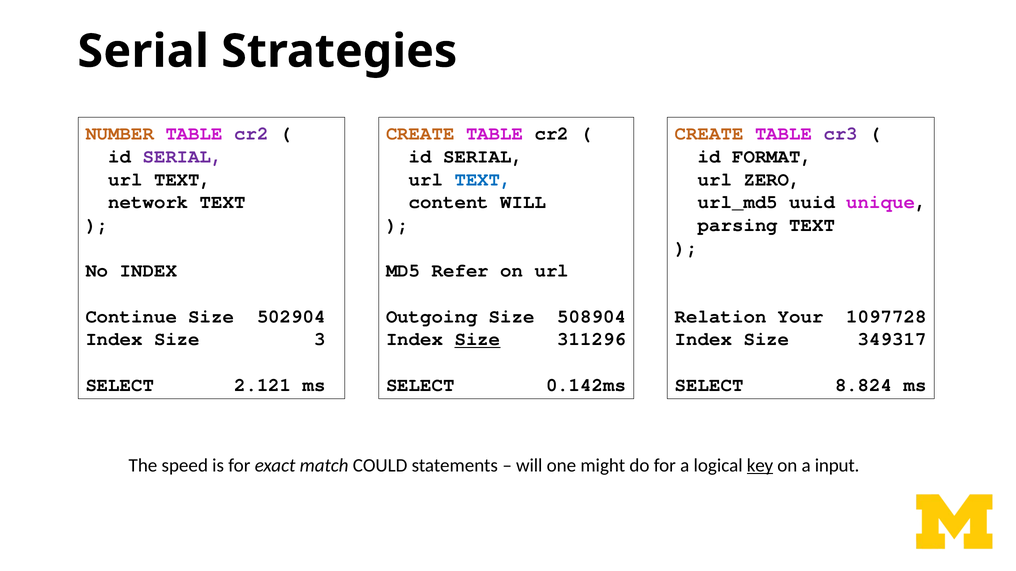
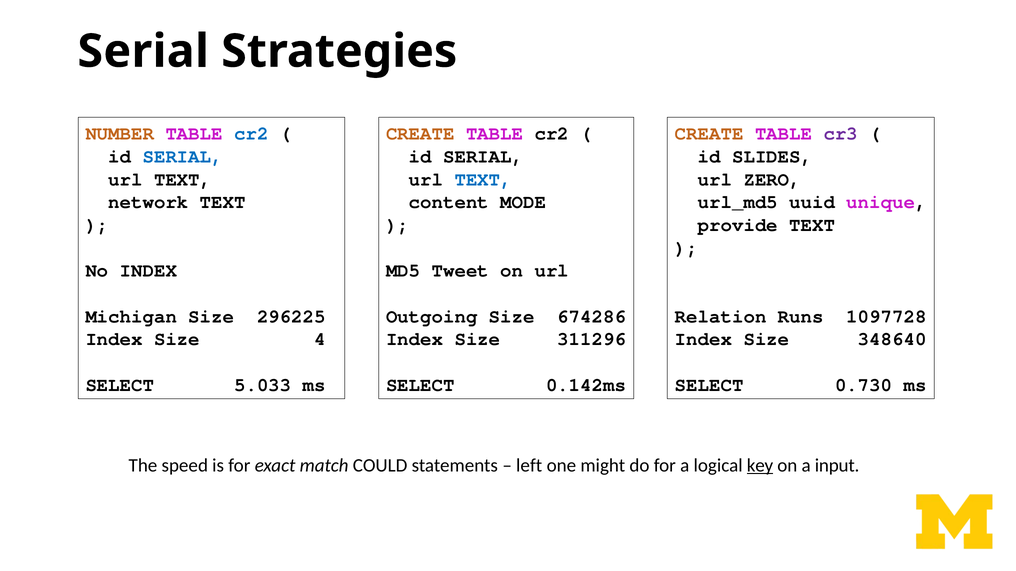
cr2 at (251, 134) colour: purple -> blue
SERIAL at (183, 157) colour: purple -> blue
FORMAT: FORMAT -> SLIDES
content WILL: WILL -> MODE
parsing: parsing -> provide
Refer: Refer -> Tweet
Continue: Continue -> Michigan
502904: 502904 -> 296225
508904: 508904 -> 674286
Your: Your -> Runs
3: 3 -> 4
Size at (477, 339) underline: present -> none
349317: 349317 -> 348640
2.121: 2.121 -> 5.033
8.824: 8.824 -> 0.730
will at (529, 466): will -> left
